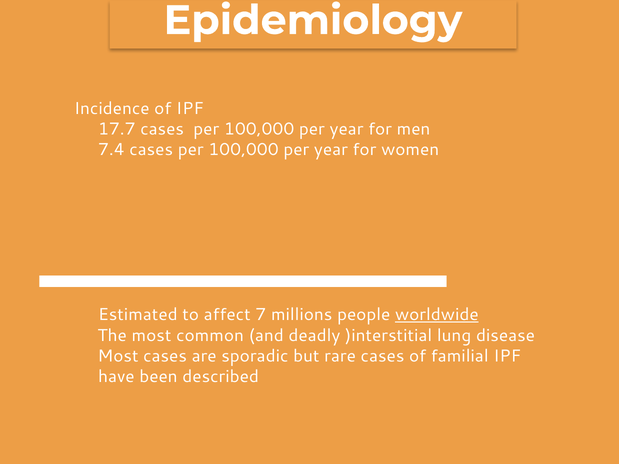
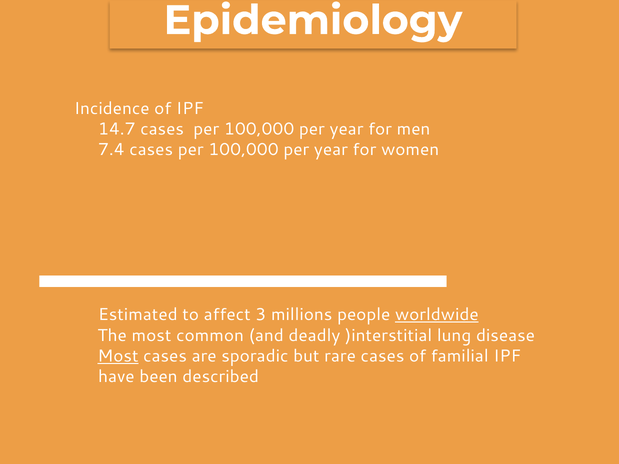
17.7: 17.7 -> 14.7
7: 7 -> 3
Most at (118, 356) underline: none -> present
